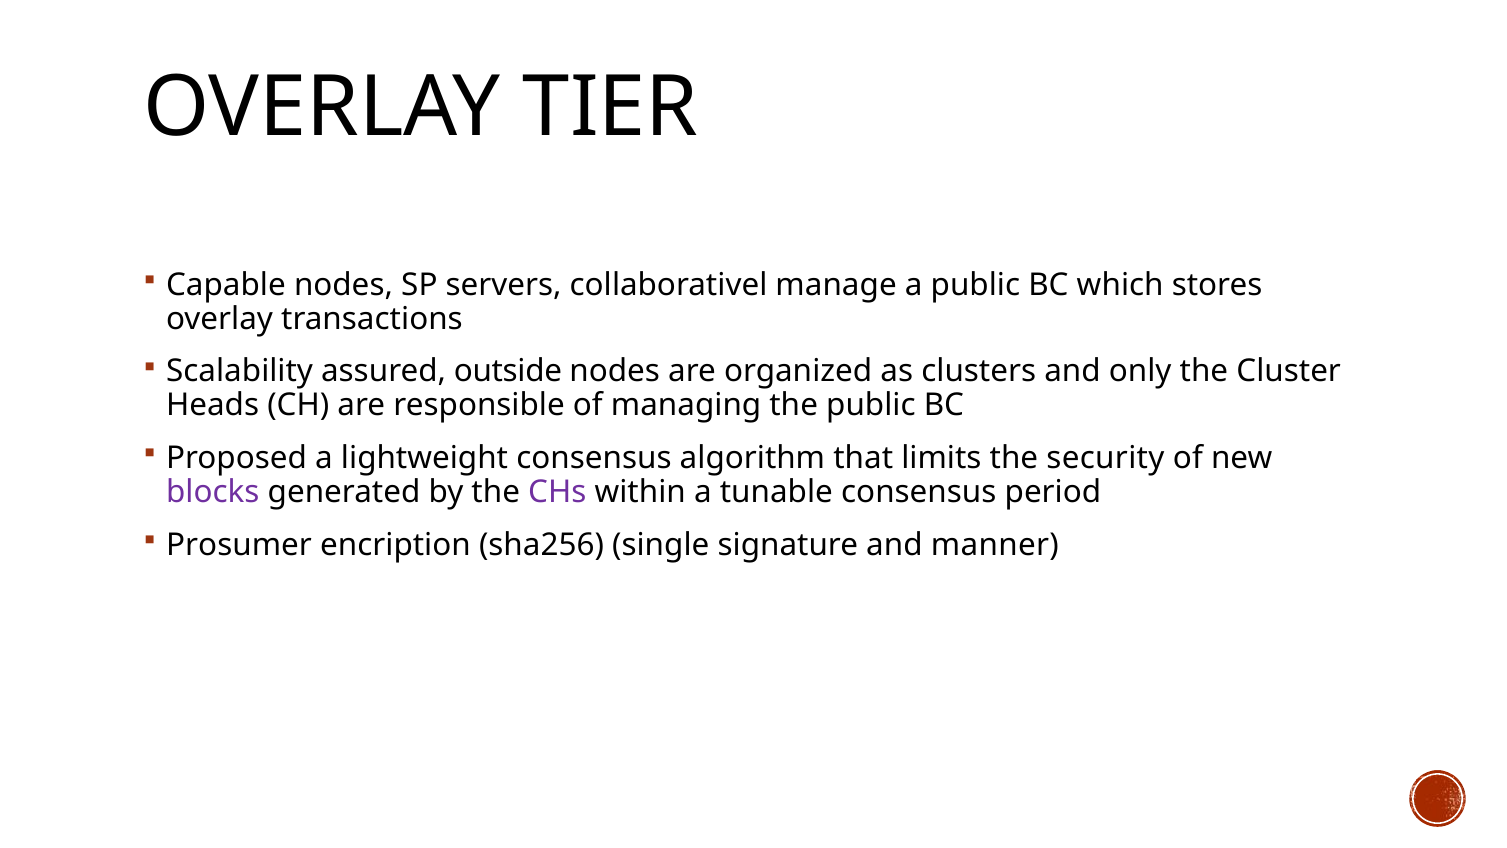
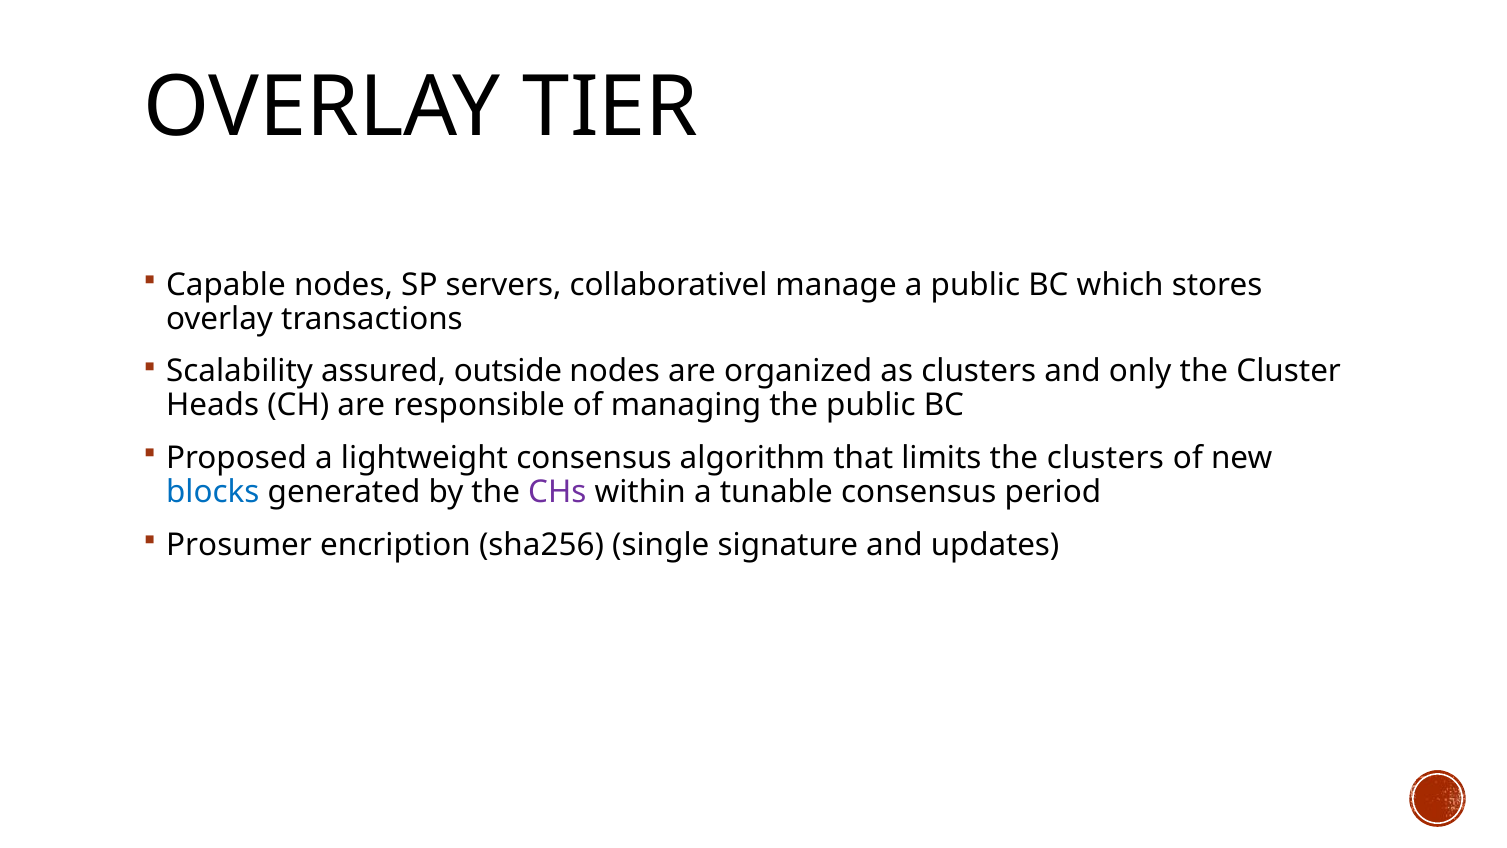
the security: security -> clusters
blocks colour: purple -> blue
manner: manner -> updates
